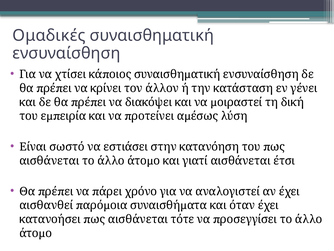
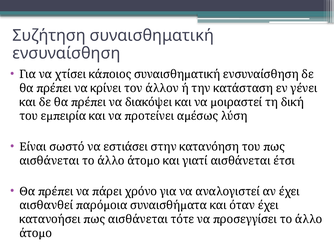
Ομαδικές: Ομαδικές -> Συζήτηση
